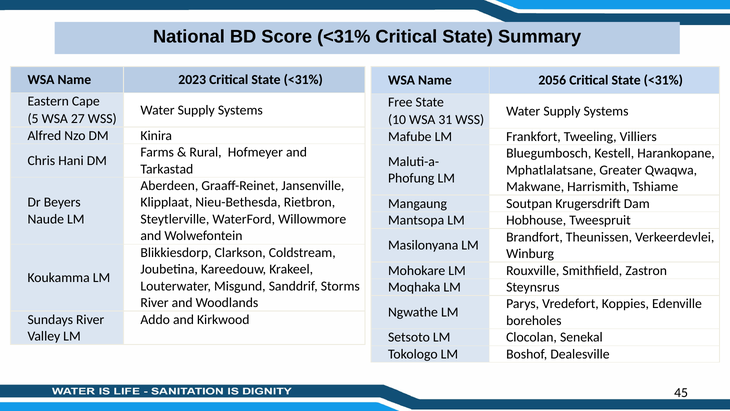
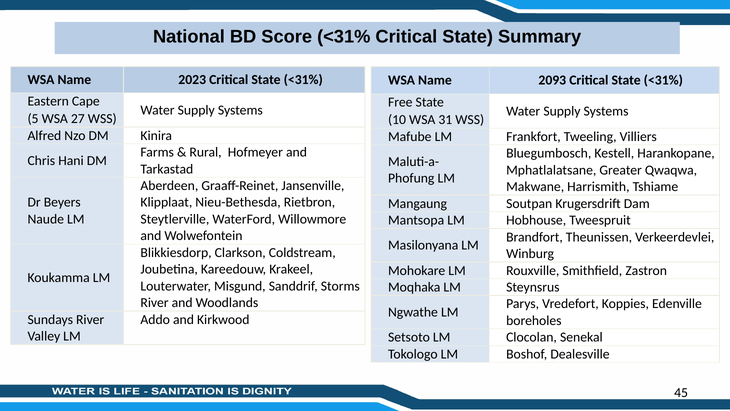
2056: 2056 -> 2093
